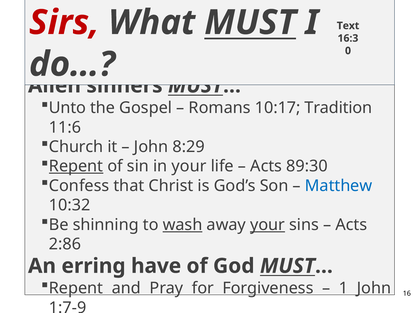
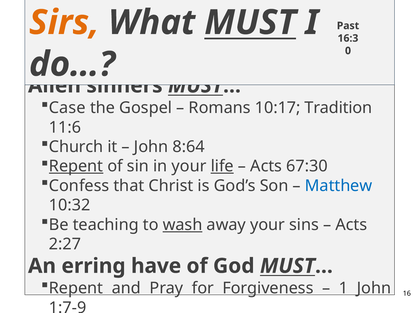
Sirs colour: red -> orange
Text: Text -> Past
Unto at (67, 108): Unto -> Case
8:29: 8:29 -> 8:64
life underline: none -> present
89:30: 89:30 -> 67:30
shinning: shinning -> teaching
your at (268, 225) underline: present -> none
2:86: 2:86 -> 2:27
